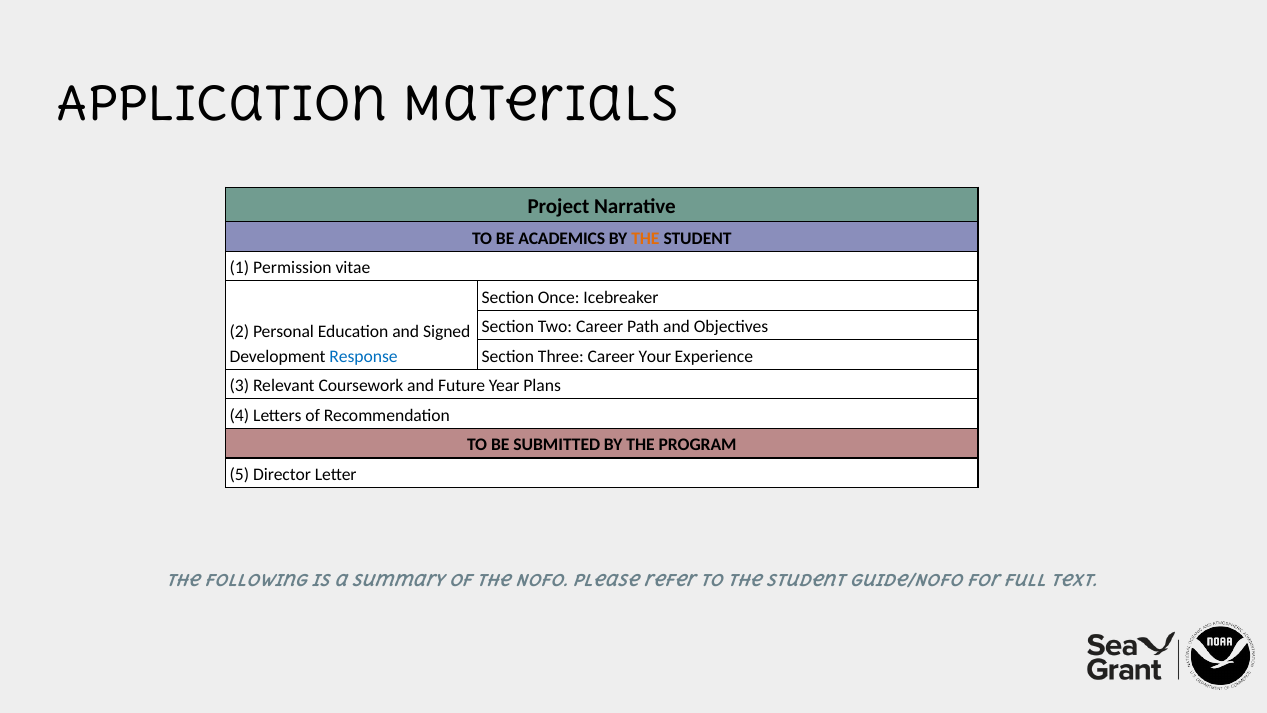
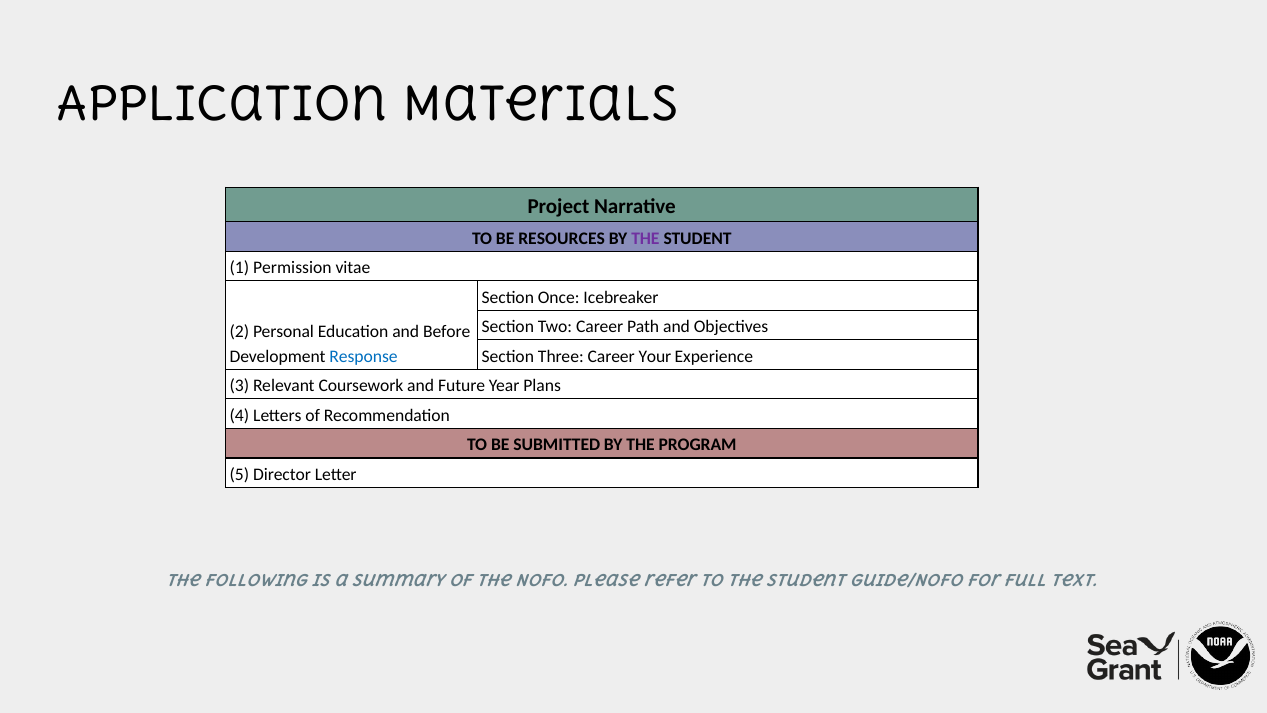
ACADEMICS: ACADEMICS -> RESOURCES
THE at (645, 238) colour: orange -> purple
Signed: Signed -> Before
